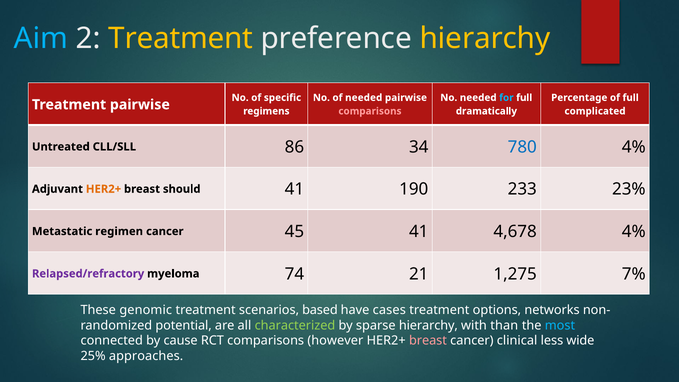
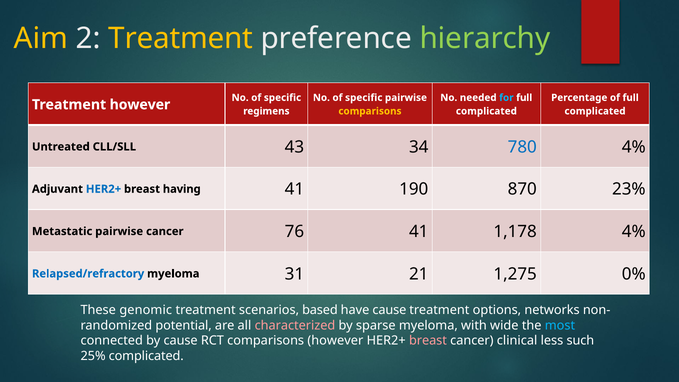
Aim colour: light blue -> yellow
hierarchy at (485, 39) colour: yellow -> light green
needed at (364, 98): needed -> specific
Treatment pairwise: pairwise -> however
comparisons at (370, 111) colour: pink -> yellow
dramatically at (486, 111): dramatically -> complicated
86: 86 -> 43
HER2+ at (104, 189) colour: orange -> blue
should: should -> having
233: 233 -> 870
Metastatic regimen: regimen -> pairwise
45: 45 -> 76
4,678: 4,678 -> 1,178
Relapsed/refractory colour: purple -> blue
74: 74 -> 31
7%: 7% -> 0%
have cases: cases -> cause
characterized colour: light green -> pink
sparse hierarchy: hierarchy -> myeloma
than: than -> wide
wide: wide -> such
25% approaches: approaches -> complicated
